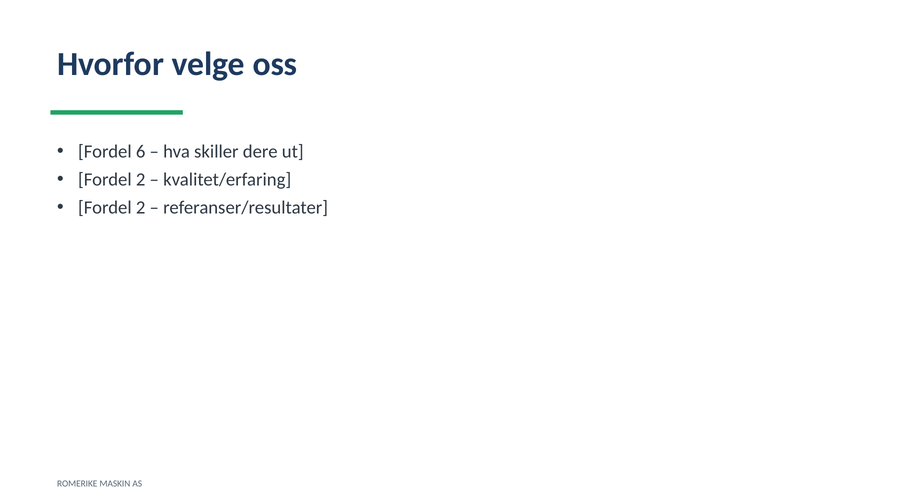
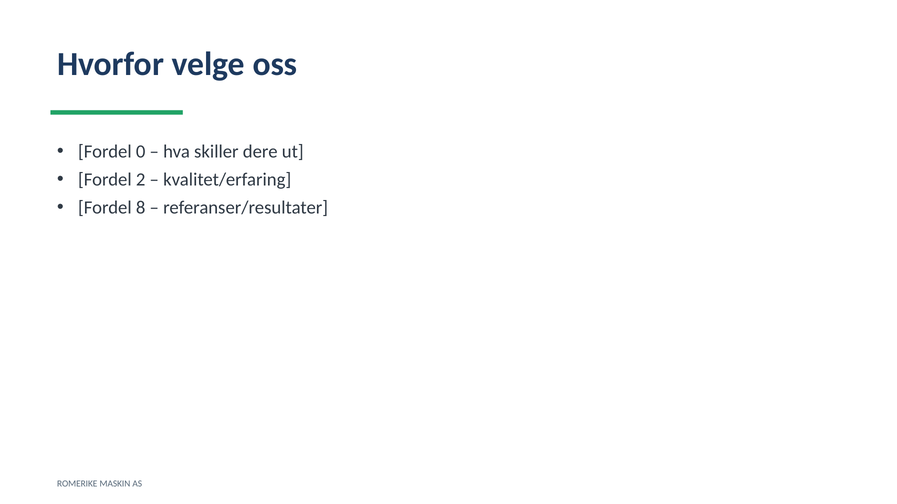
6: 6 -> 0
2 at (141, 208): 2 -> 8
